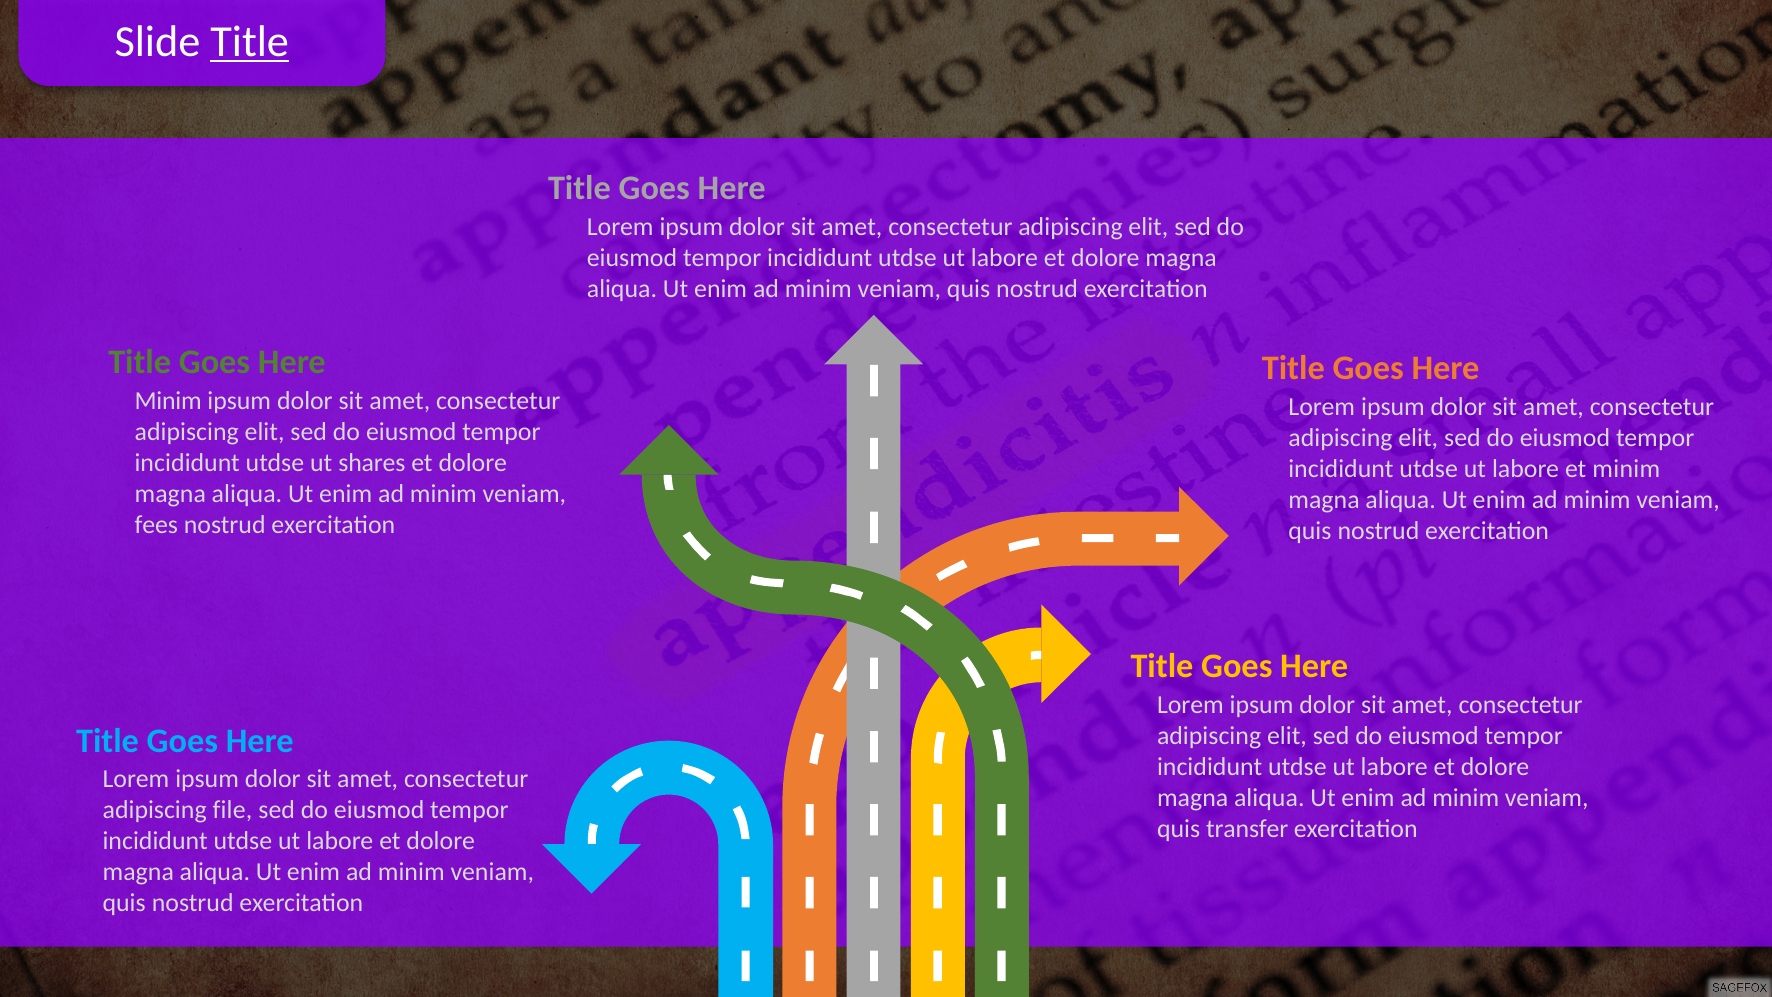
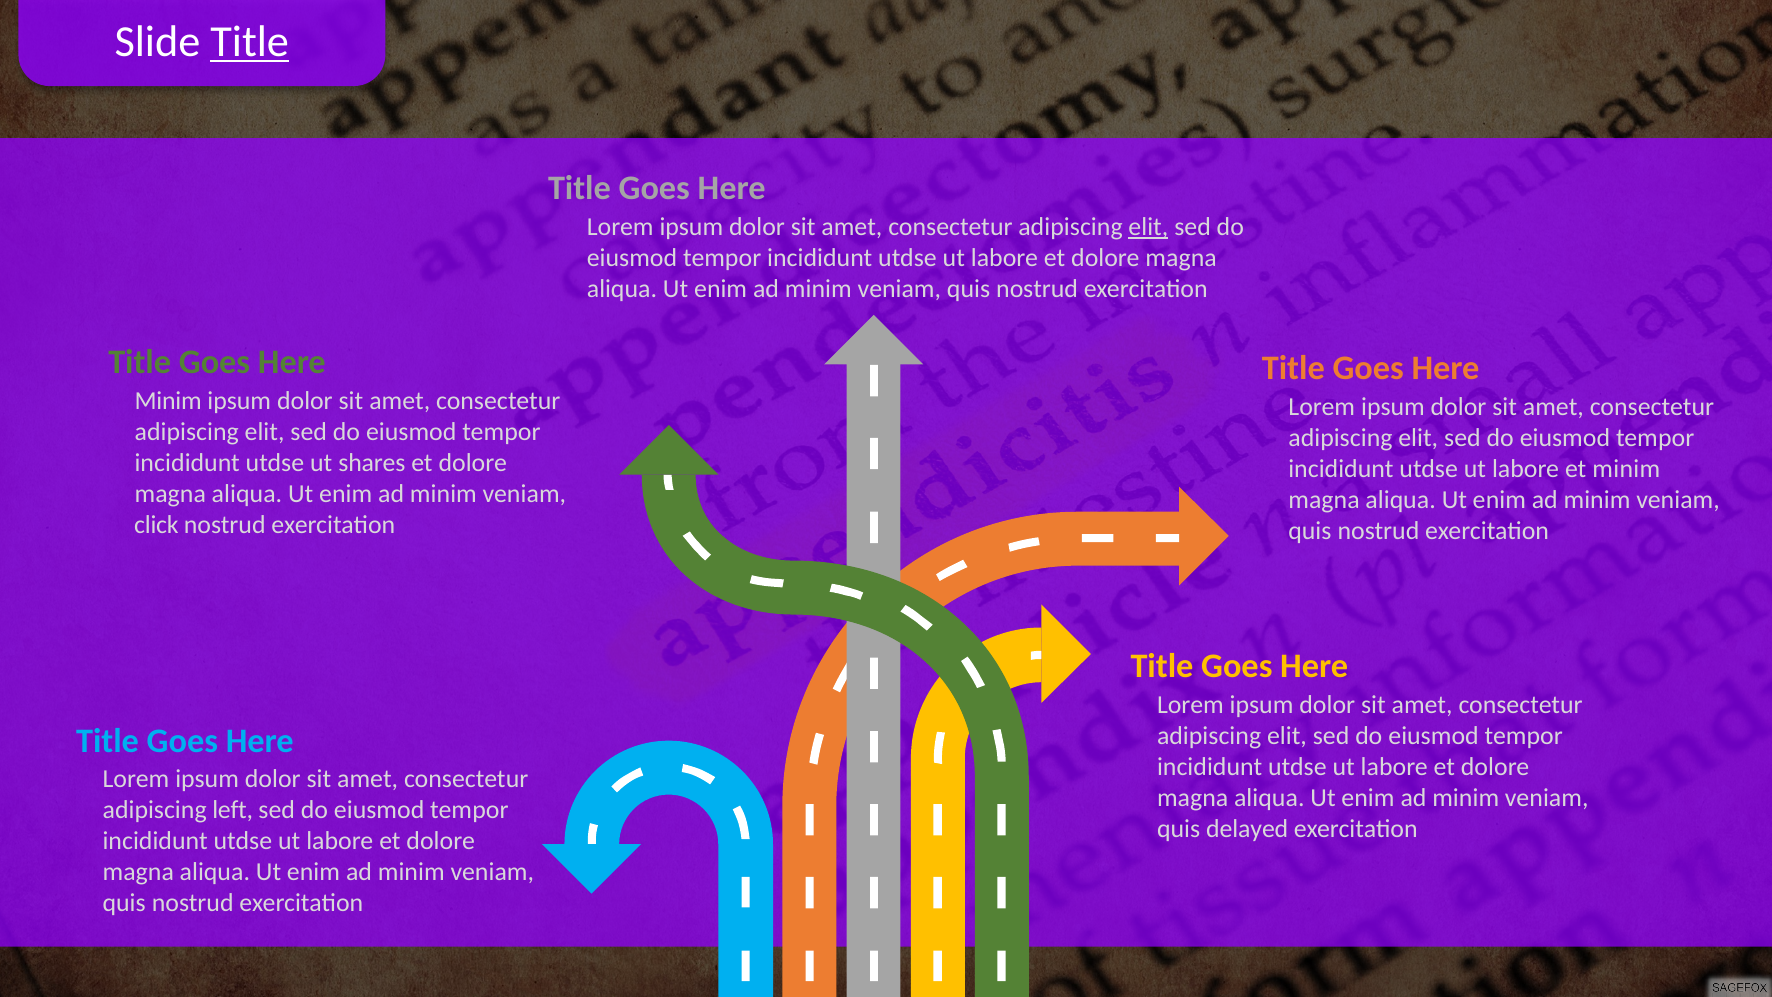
elit at (1148, 227) underline: none -> present
fees: fees -> click
file: file -> left
transfer: transfer -> delayed
